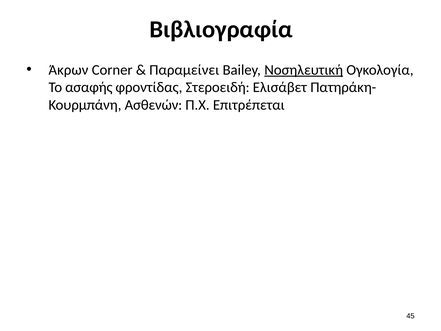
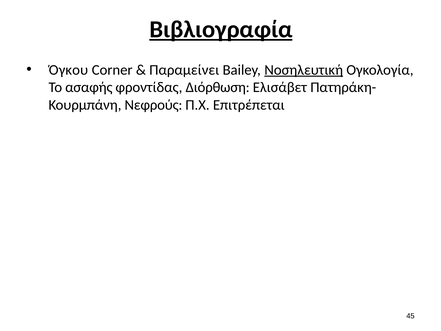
Βιβλιογραφία underline: none -> present
Άκρων: Άκρων -> Όγκου
Στεροειδή: Στεροειδή -> Διόρθωση
Ασθενών: Ασθενών -> Νεφρούς
